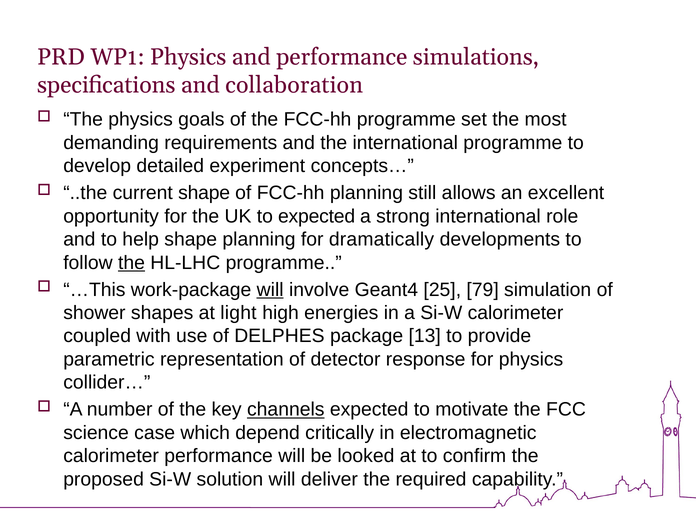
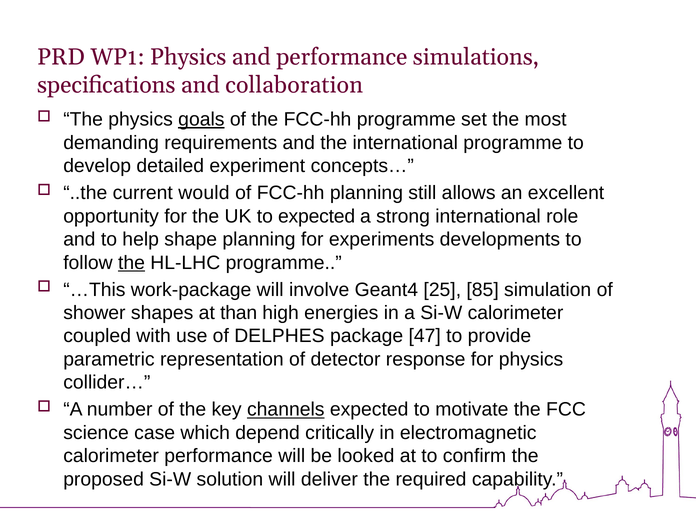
goals underline: none -> present
current shape: shape -> would
dramatically: dramatically -> experiments
will at (270, 290) underline: present -> none
79: 79 -> 85
light: light -> than
13: 13 -> 47
